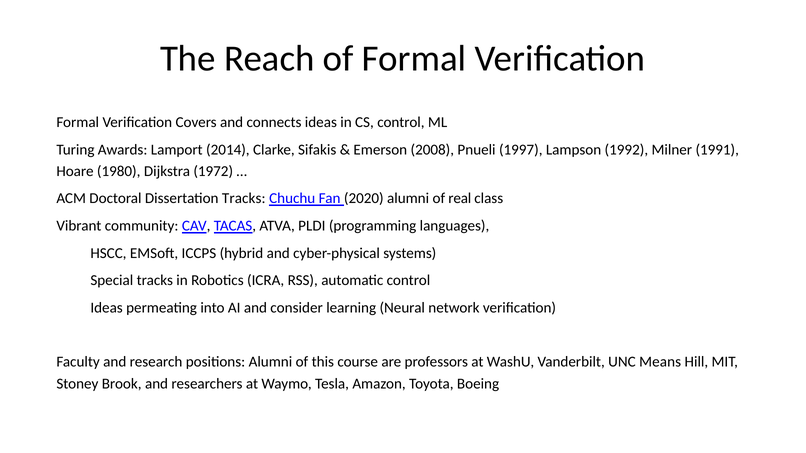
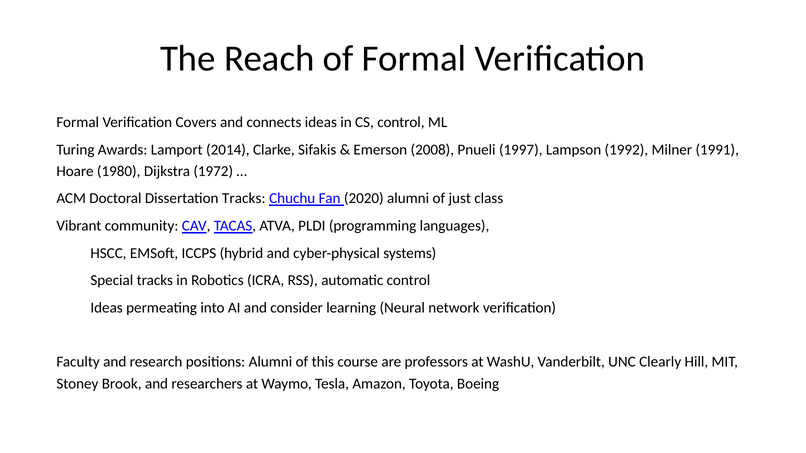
real: real -> just
Means: Means -> Clearly
